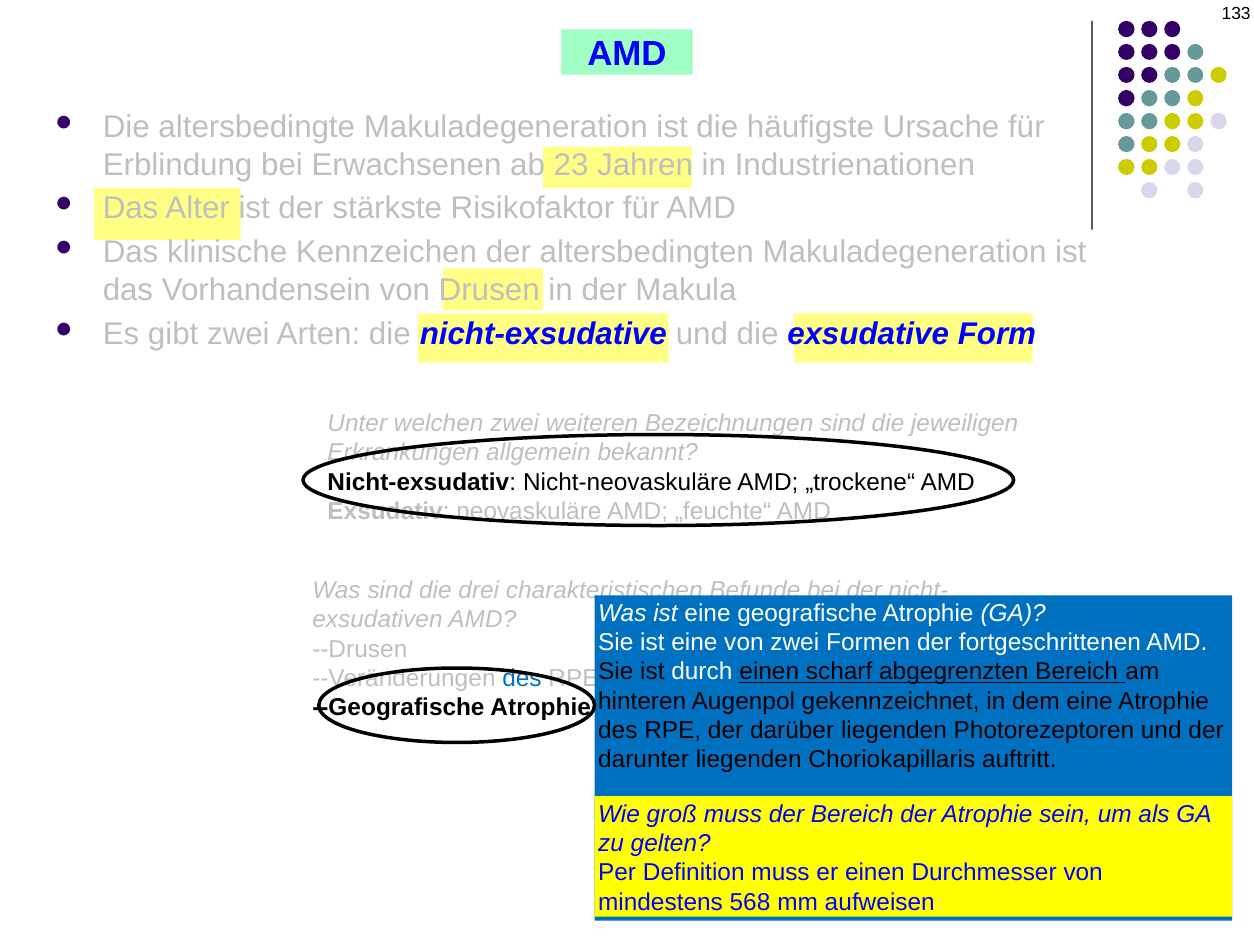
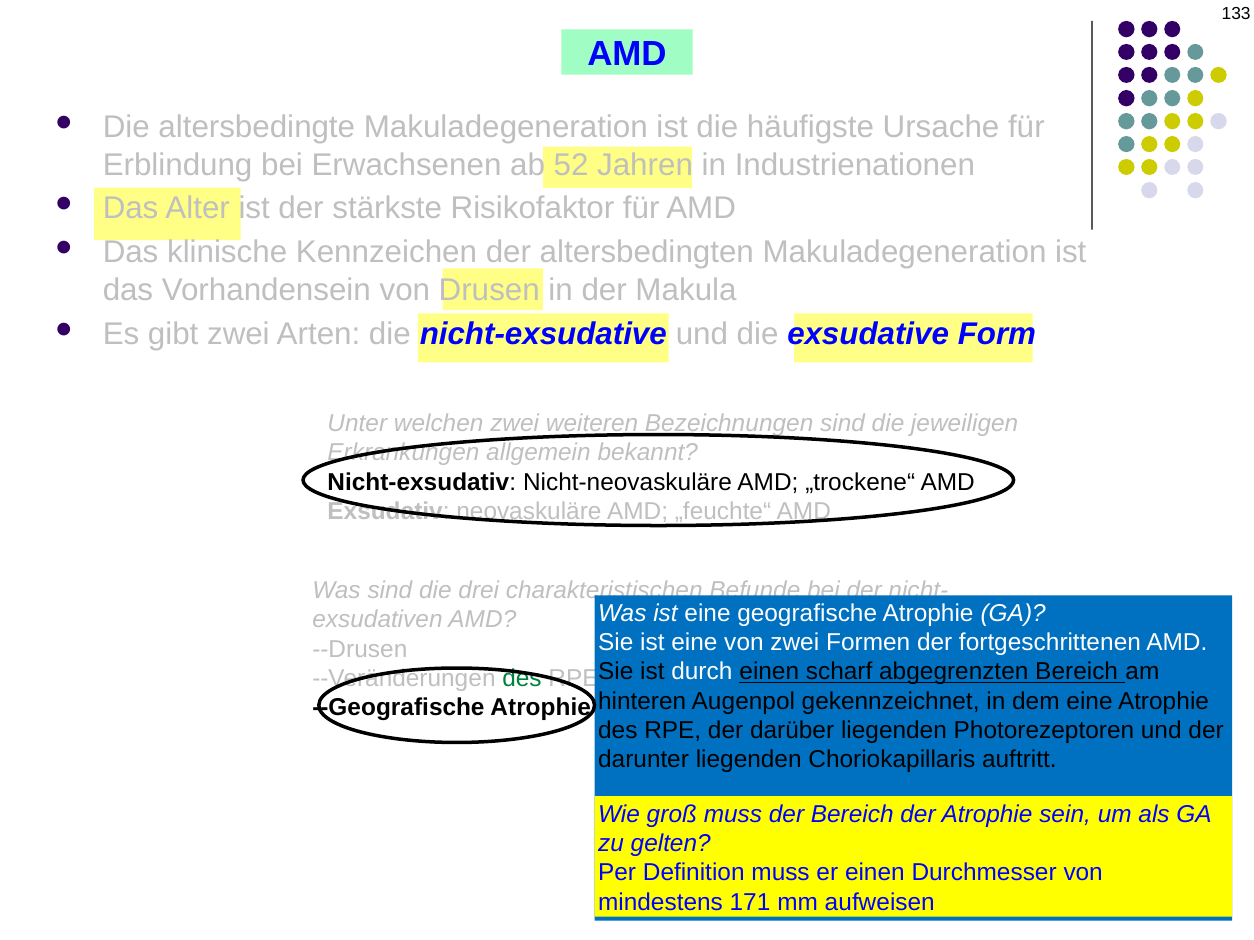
23: 23 -> 52
des at (522, 679) colour: blue -> green
568: 568 -> 171
